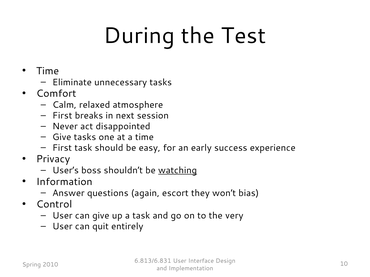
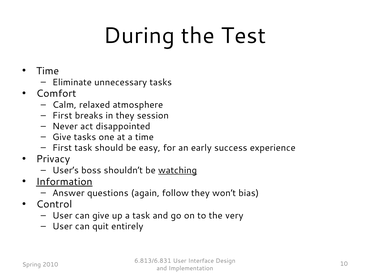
in next: next -> they
Information underline: none -> present
escort: escort -> follow
